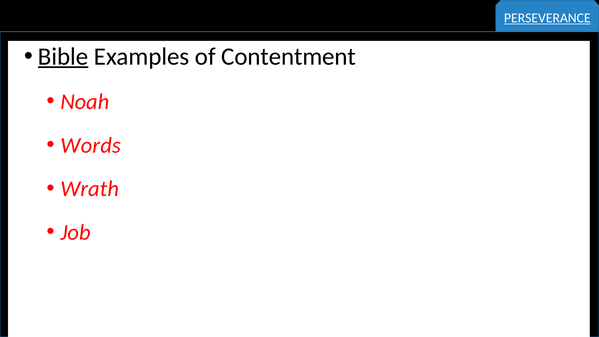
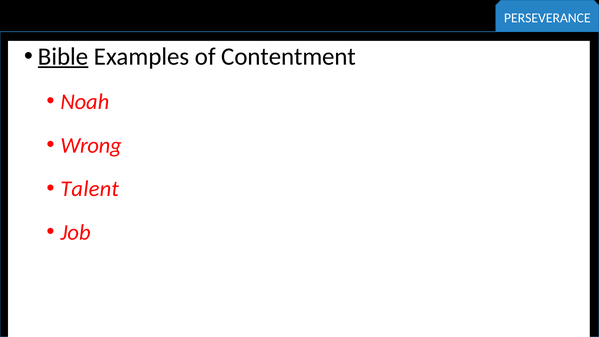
PERSEVERANCE underline: present -> none
Words: Words -> Wrong
Wrath: Wrath -> Talent
